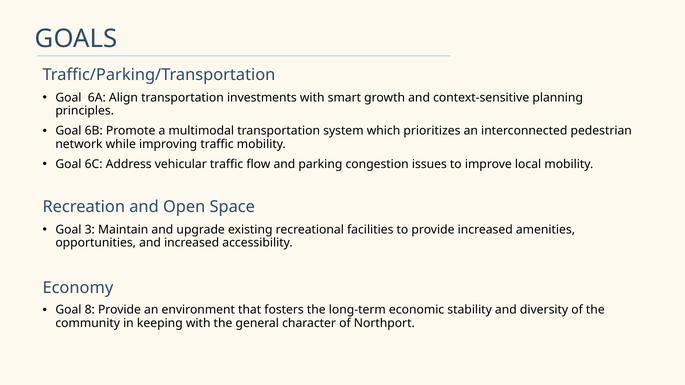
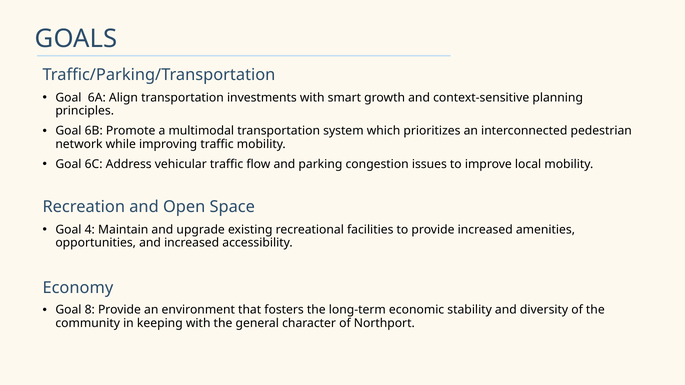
3: 3 -> 4
